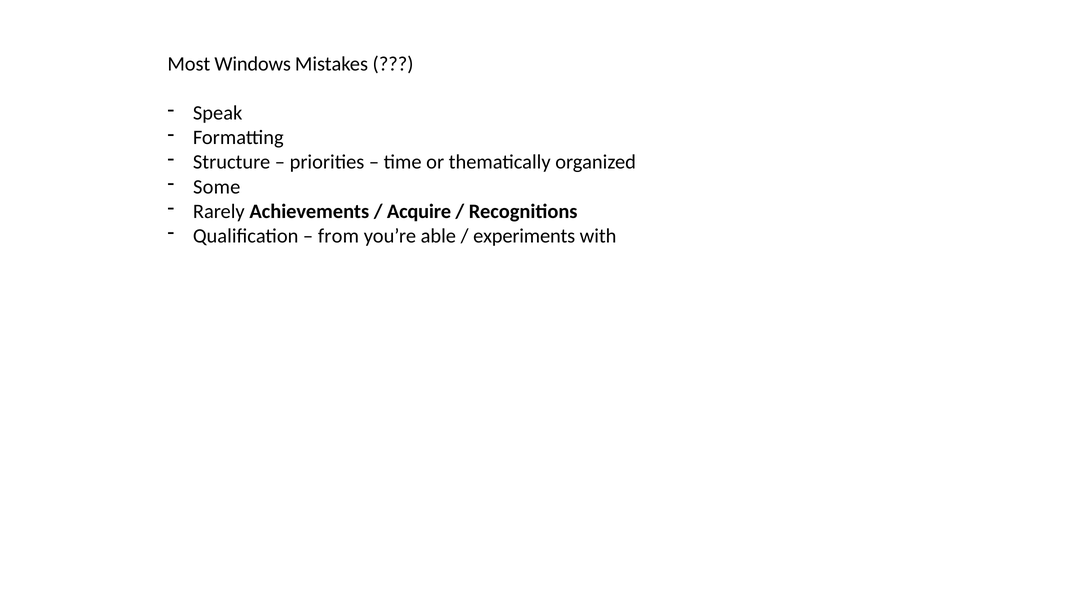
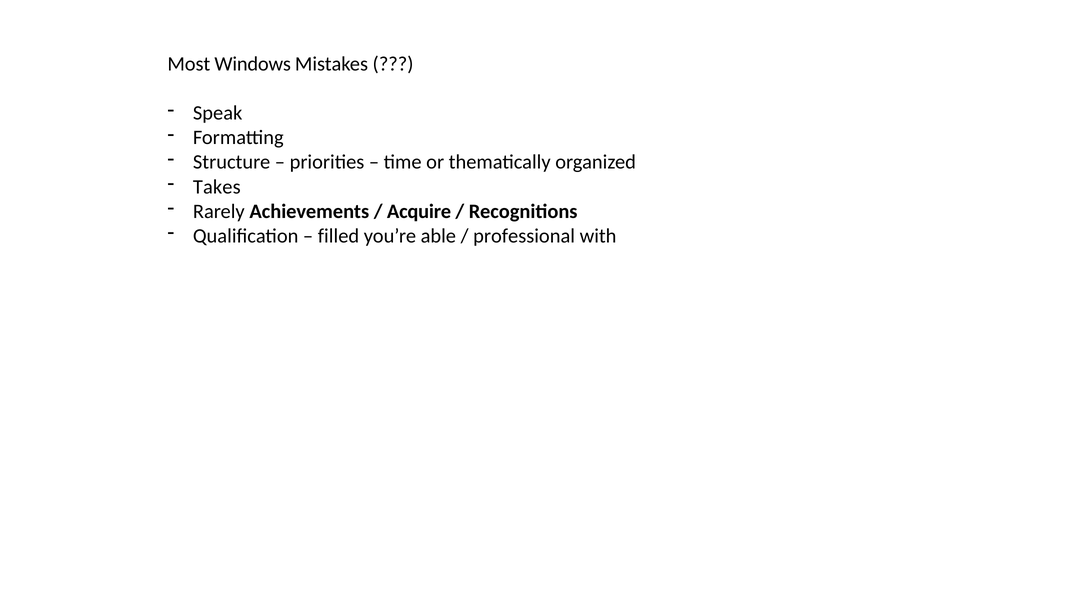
Some: Some -> Takes
from: from -> filled
experiments: experiments -> professional
